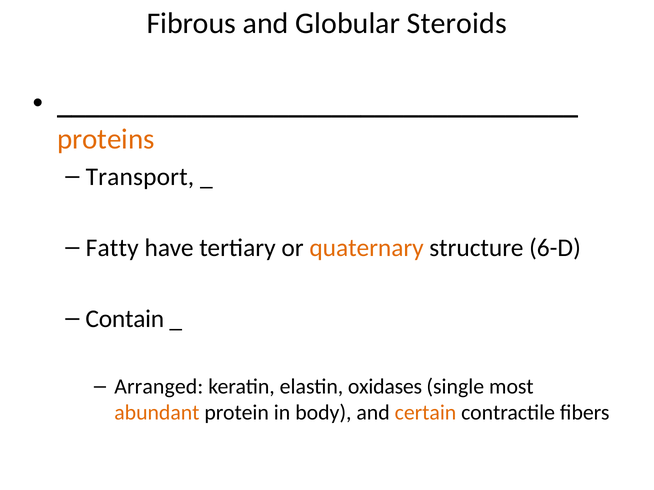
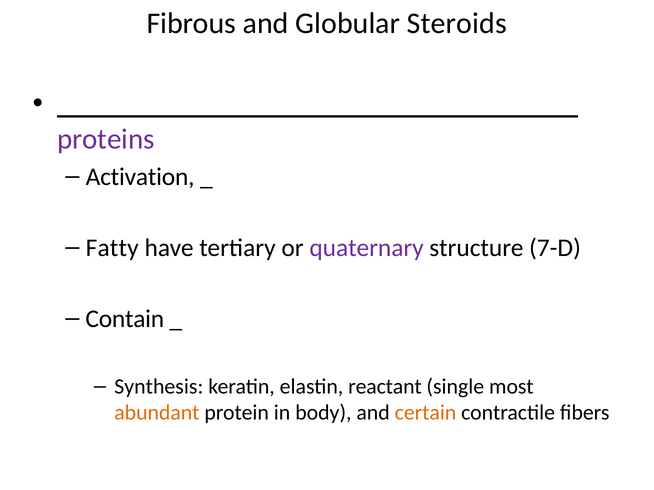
proteins colour: orange -> purple
Transport: Transport -> Activation
quaternary colour: orange -> purple
6-D: 6-D -> 7-D
Arranged: Arranged -> Synthesis
oxidases: oxidases -> reactant
